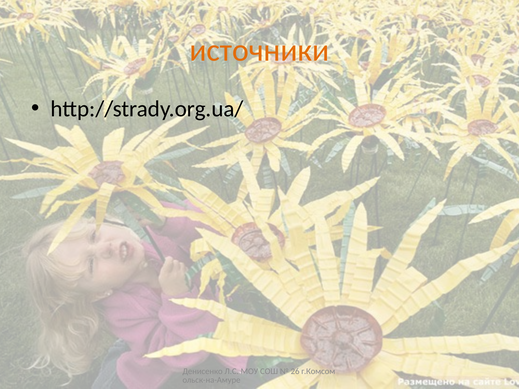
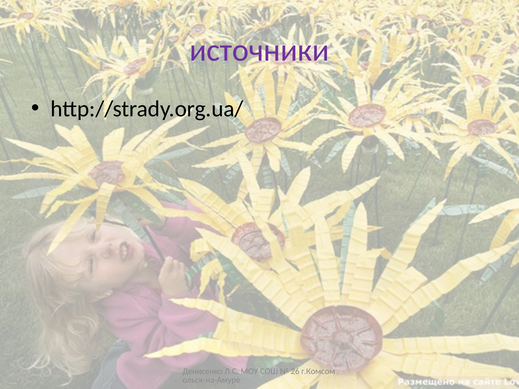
источники colour: orange -> purple
